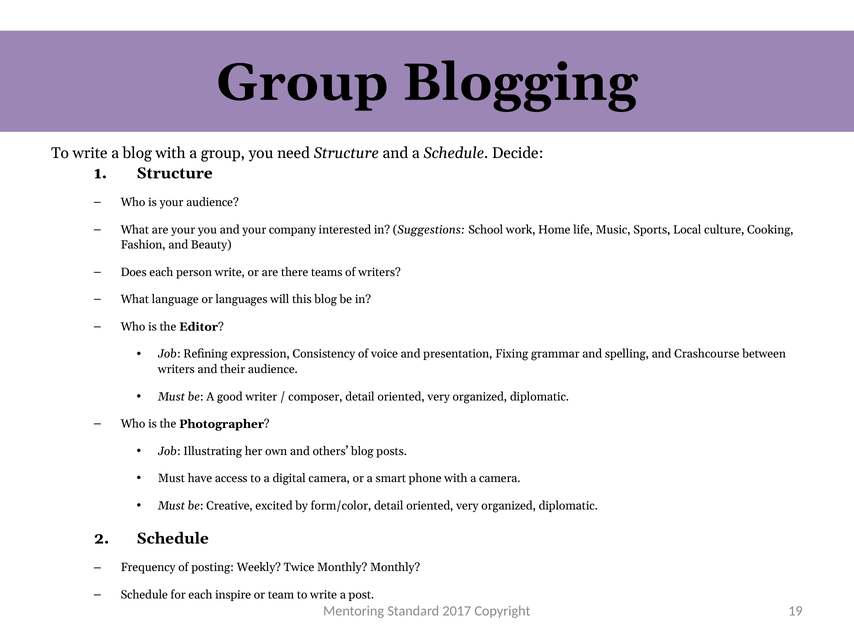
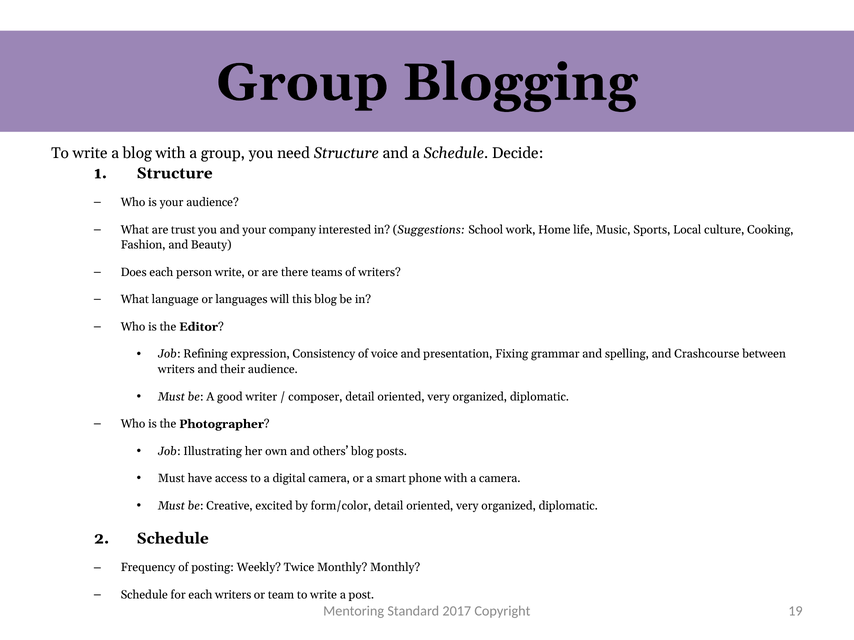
are your: your -> trust
each inspire: inspire -> writers
